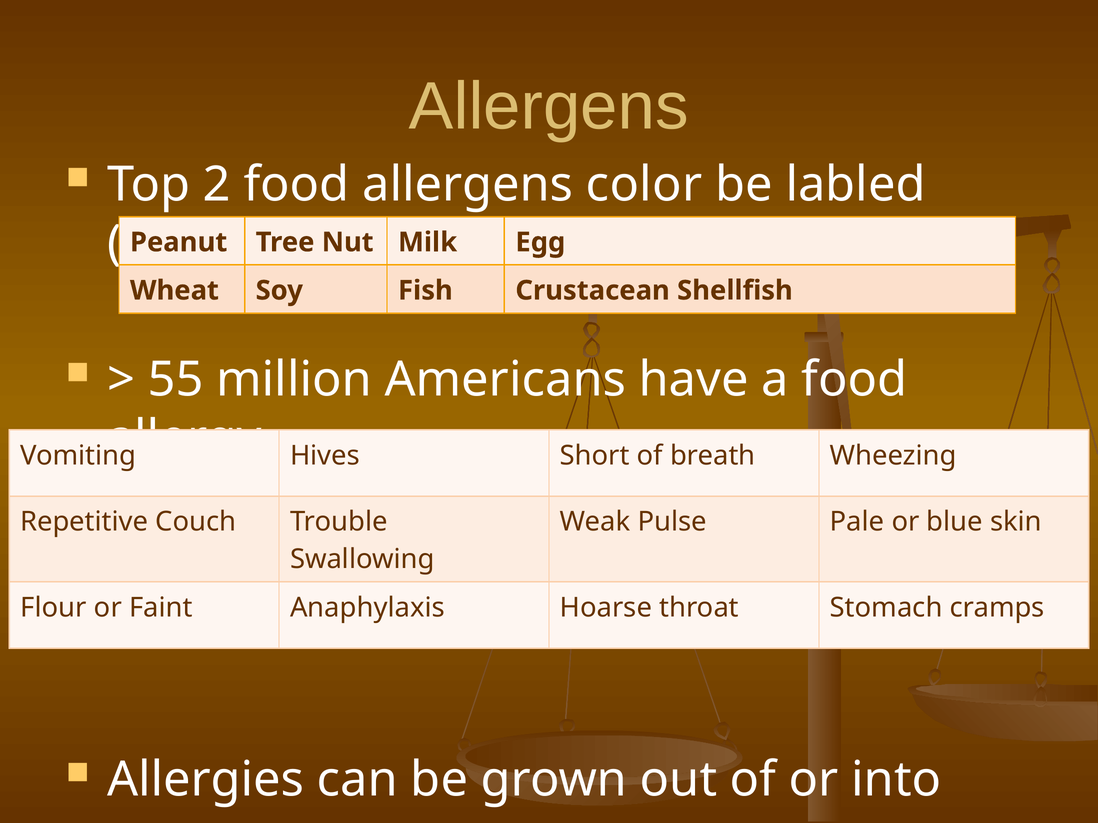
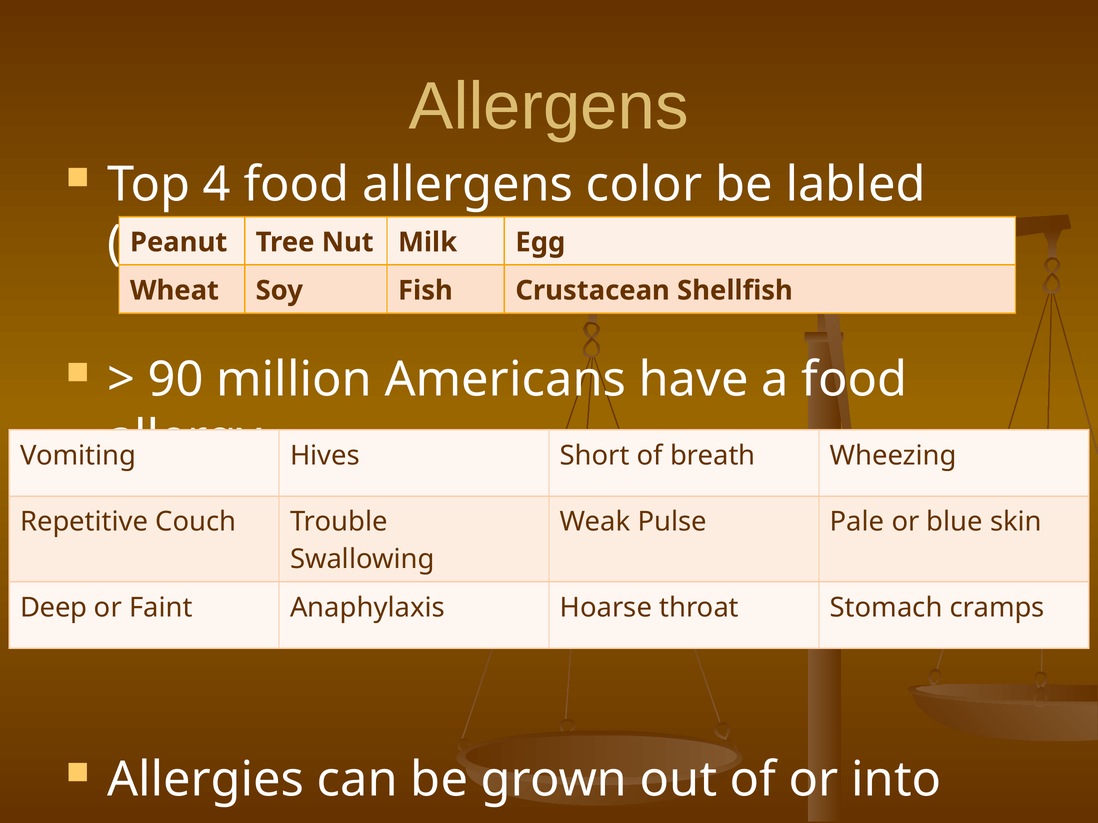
2: 2 -> 4
55: 55 -> 90
Flour: Flour -> Deep
